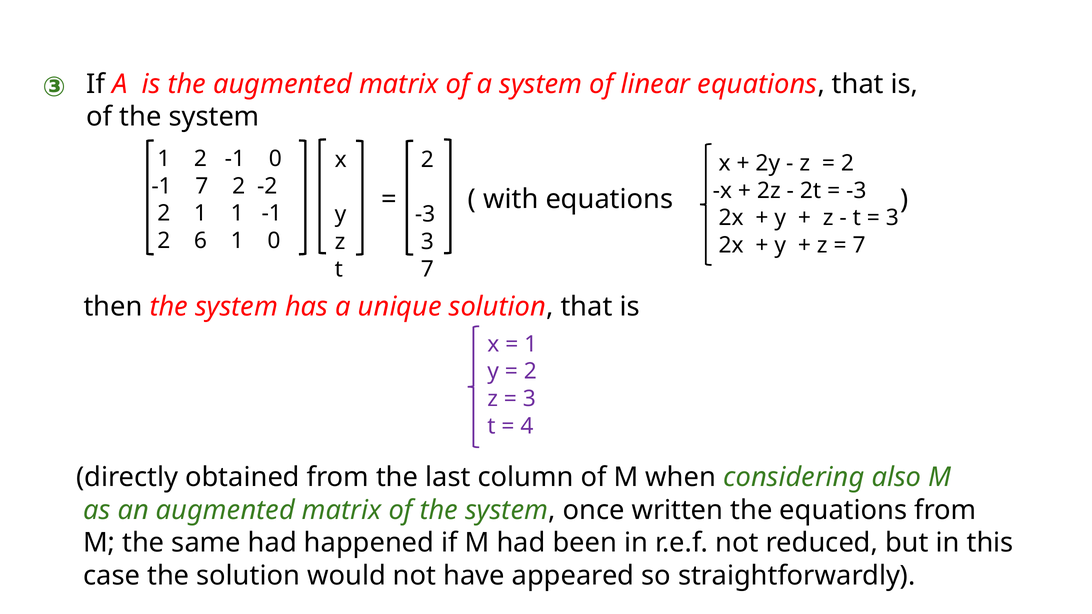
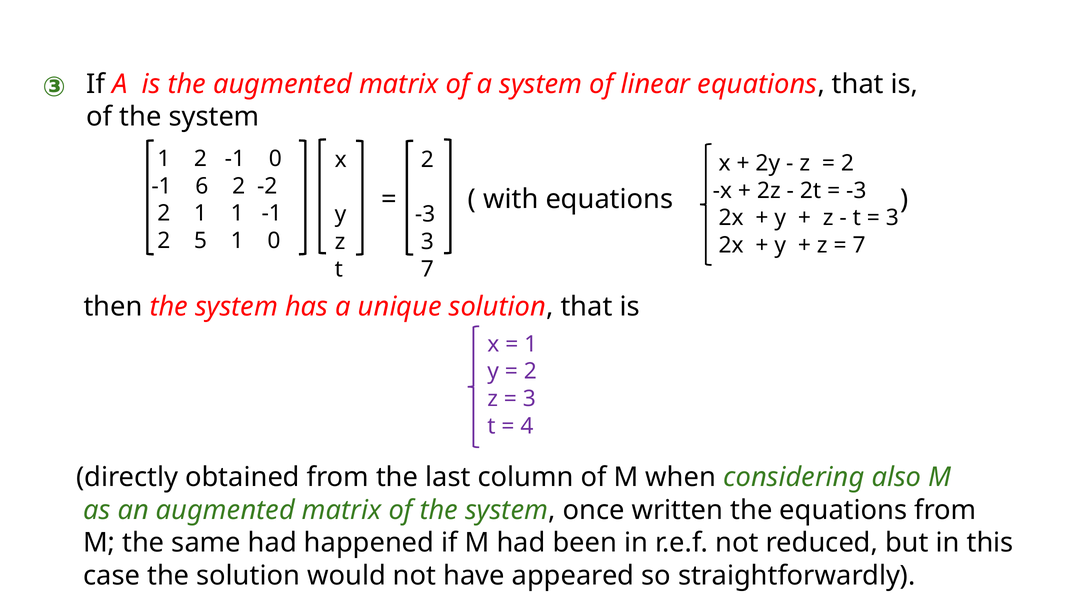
-1 7: 7 -> 6
6: 6 -> 5
